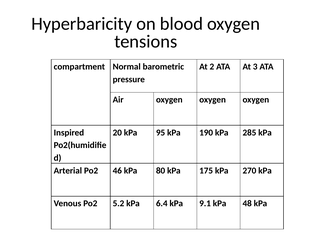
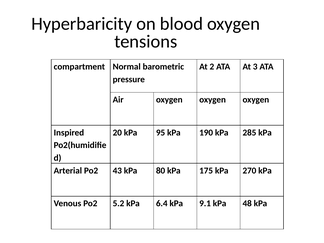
46: 46 -> 43
